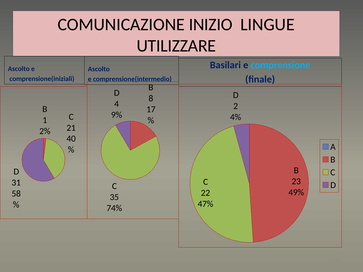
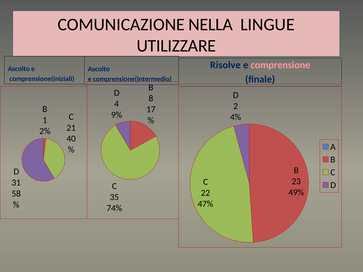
INIZIO: INIZIO -> NELLA
Basilari: Basilari -> Risolve
comprensione colour: light blue -> pink
